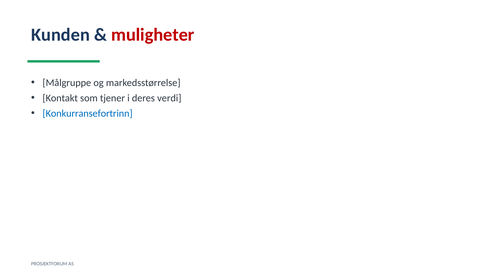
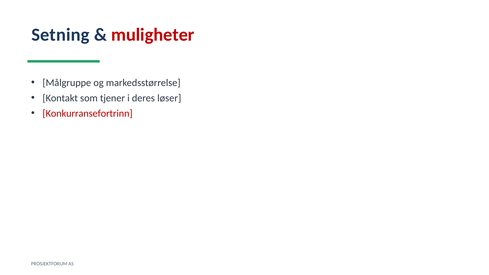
Kunden: Kunden -> Setning
verdi: verdi -> løser
Konkurransefortrinn colour: blue -> red
